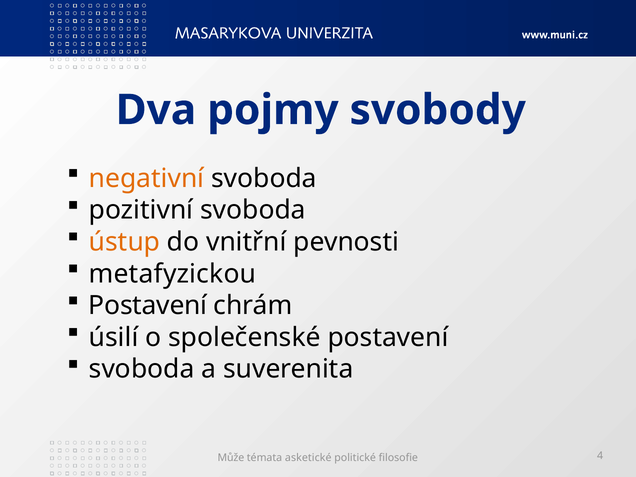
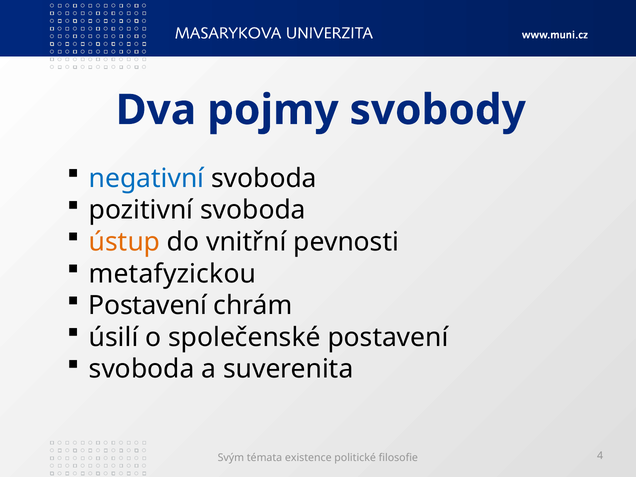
negativní colour: orange -> blue
Může: Může -> Svým
asketické: asketické -> existence
